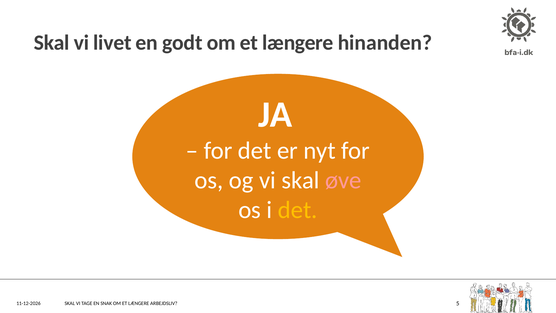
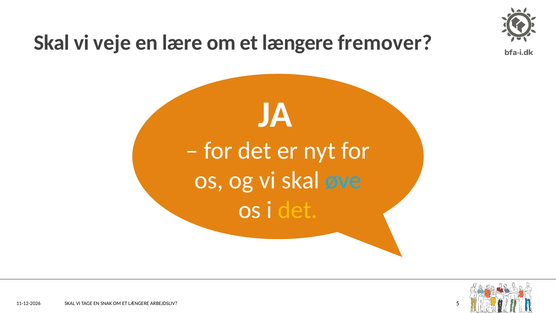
livet: livet -> veje
godt: godt -> lære
hinanden: hinanden -> fremover
øve colour: pink -> light blue
